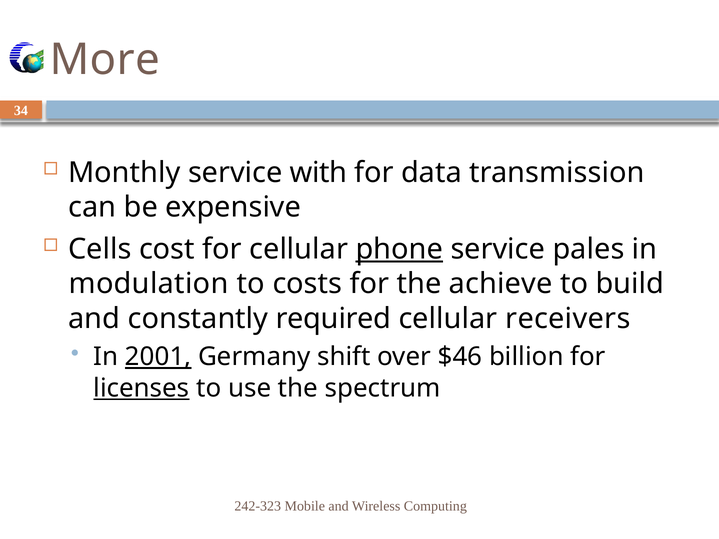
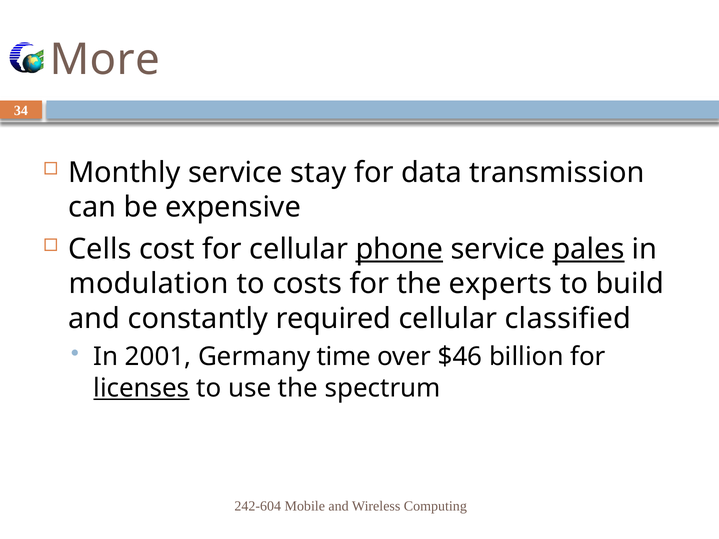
with: with -> stay
pales underline: none -> present
achieve: achieve -> experts
receivers: receivers -> classified
2001 underline: present -> none
shift: shift -> time
242-323: 242-323 -> 242-604
